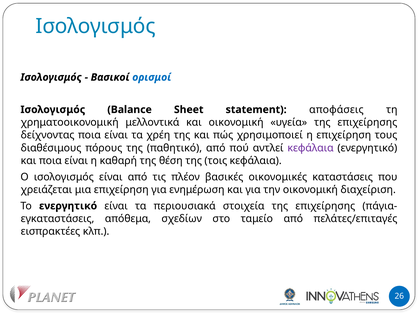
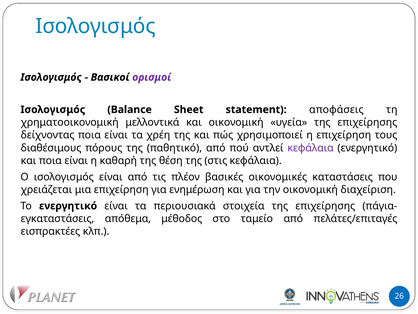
ορισμοί colour: blue -> purple
τοις: τοις -> στις
σχεδίων: σχεδίων -> μέθοδος
